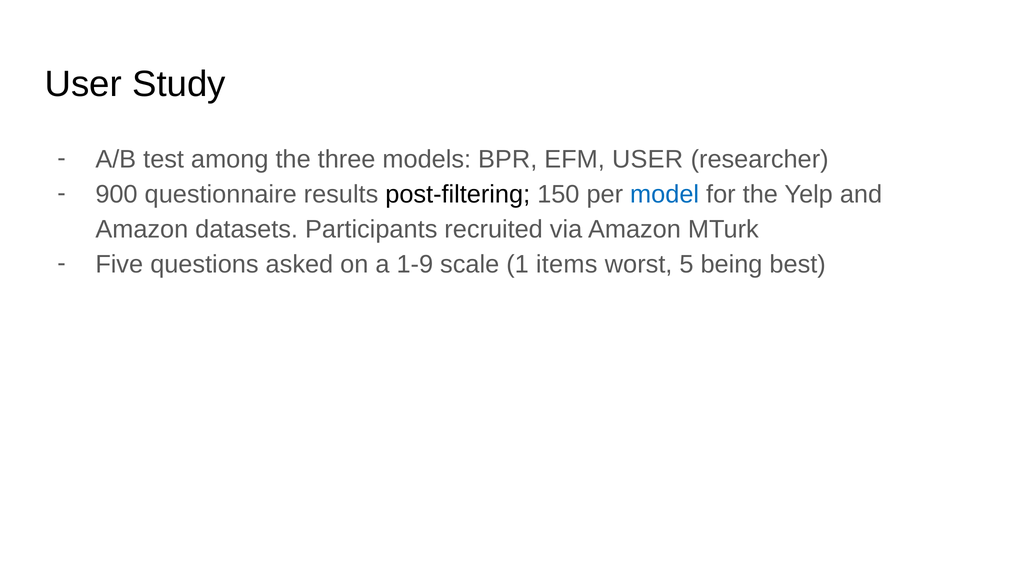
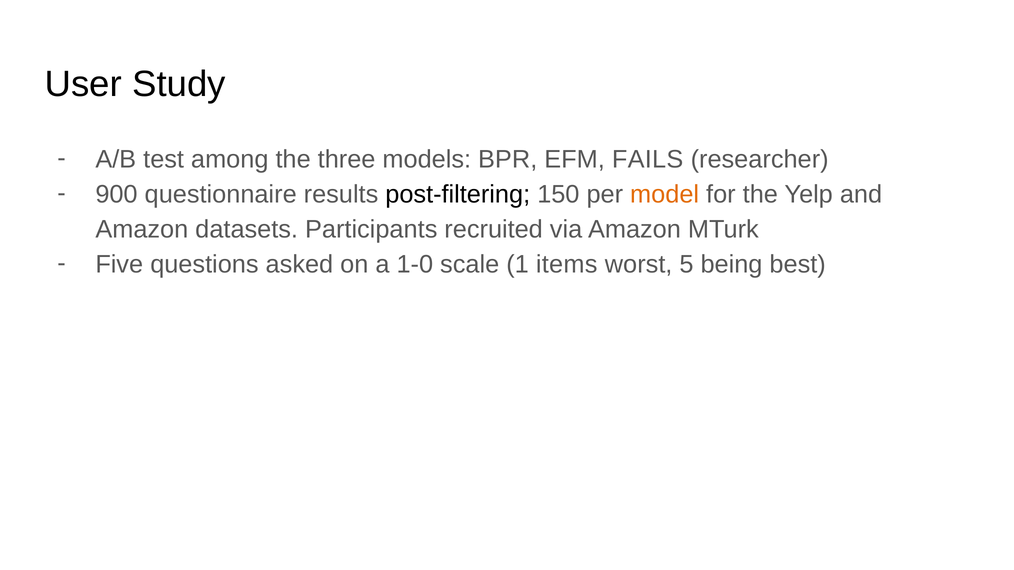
EFM USER: USER -> FAILS
model colour: blue -> orange
1-9: 1-9 -> 1-0
